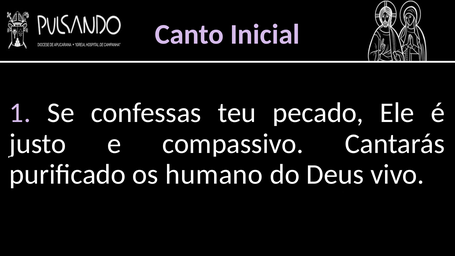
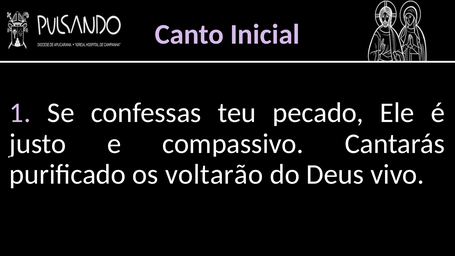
humano: humano -> voltarão
